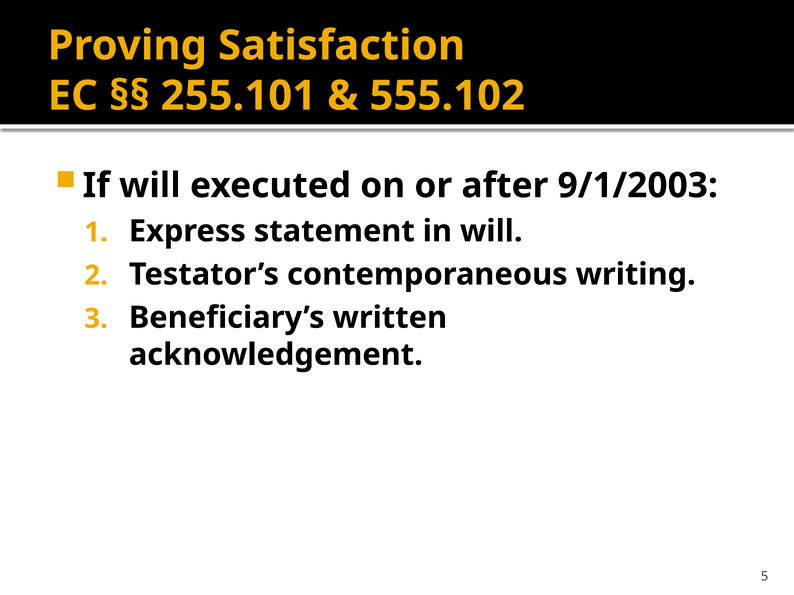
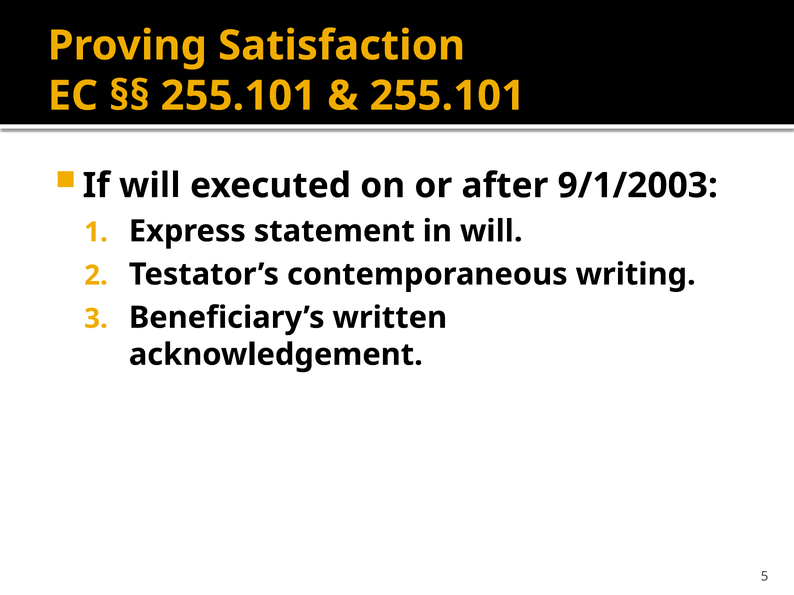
555.102 at (447, 96): 555.102 -> 255.101
